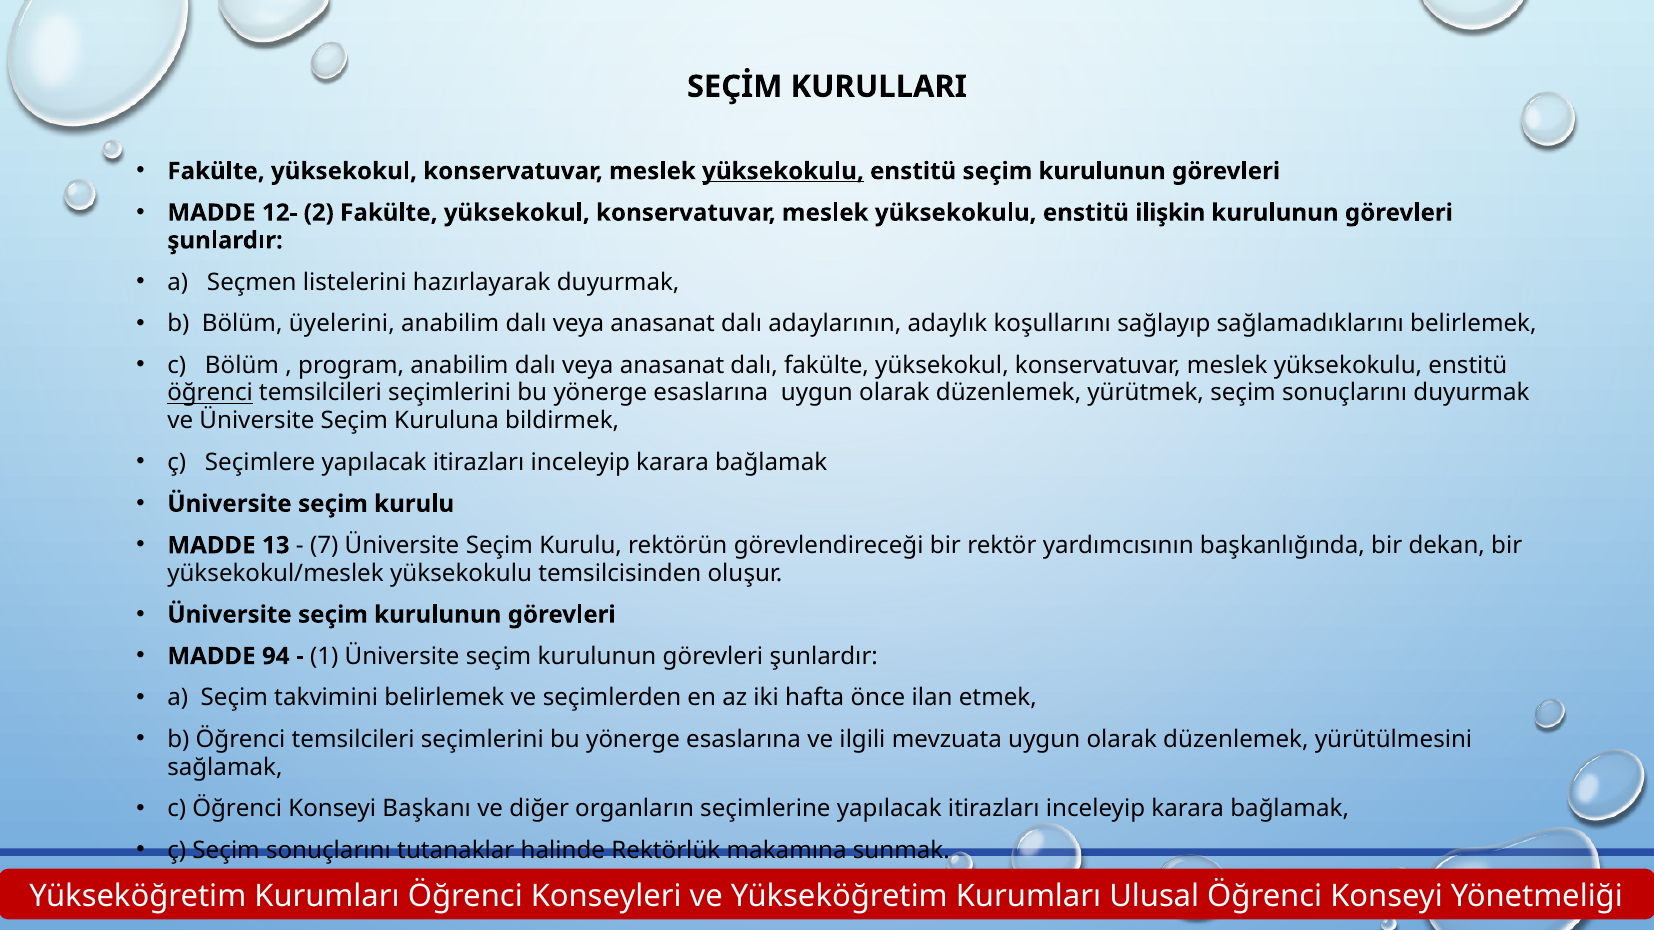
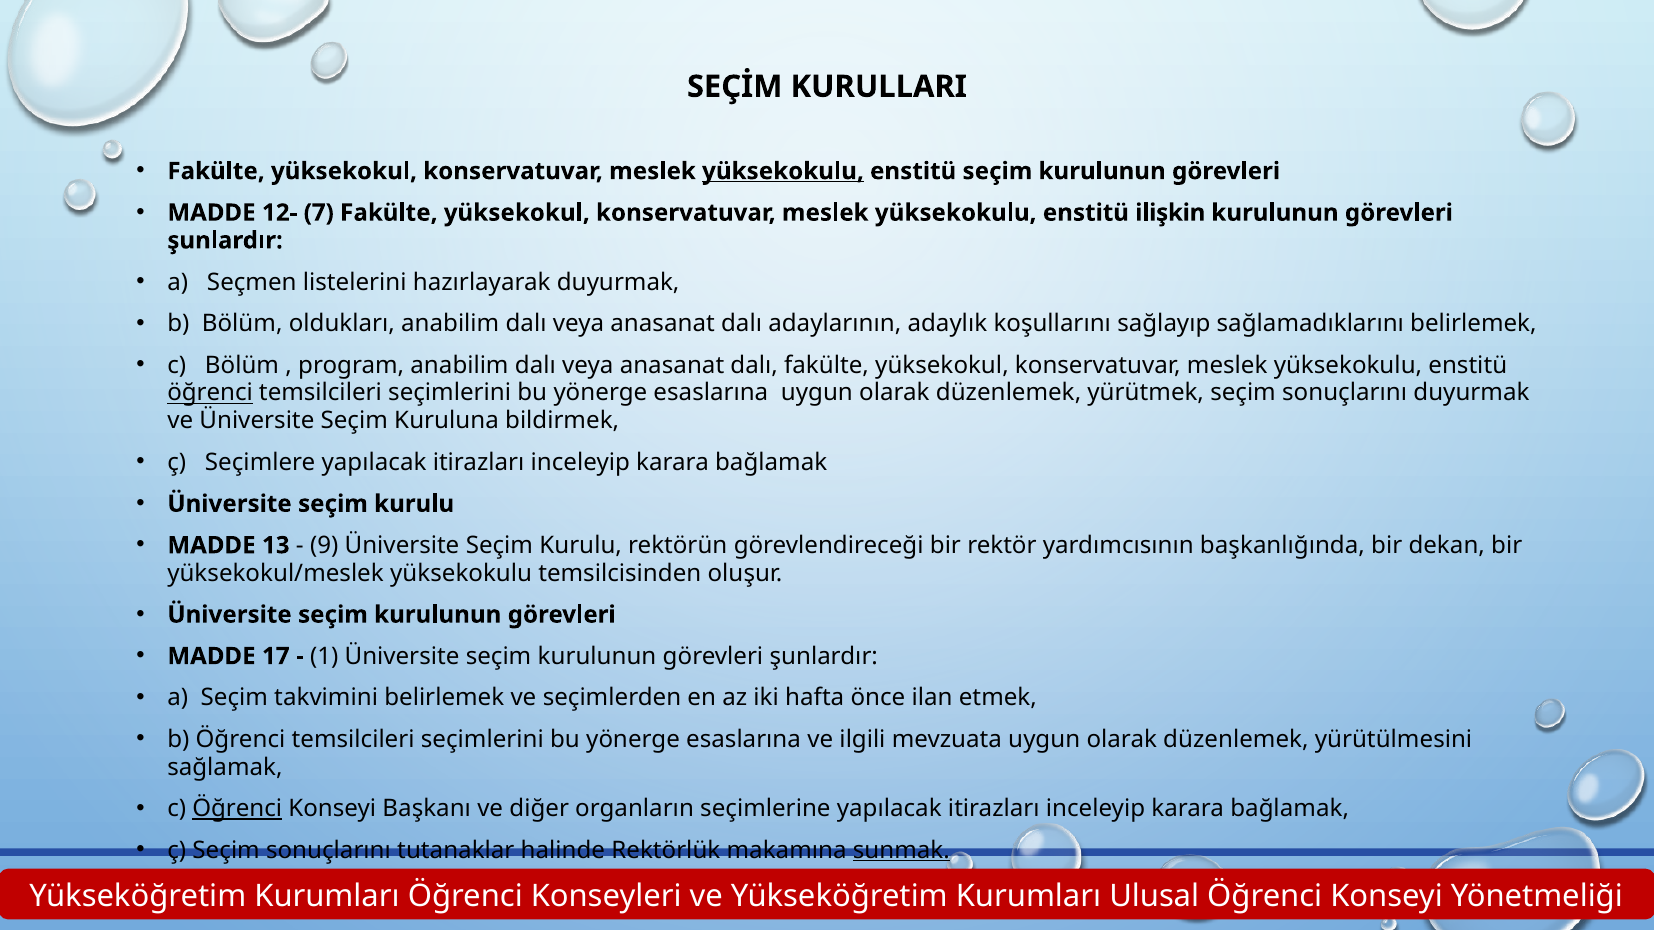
2: 2 -> 7
üyelerini: üyelerini -> oldukları
7: 7 -> 9
94: 94 -> 17
Öğrenci at (237, 809) underline: none -> present
sunmak underline: none -> present
